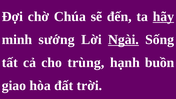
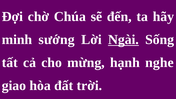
hãy underline: present -> none
trùng: trùng -> mừng
buồn: buồn -> nghe
